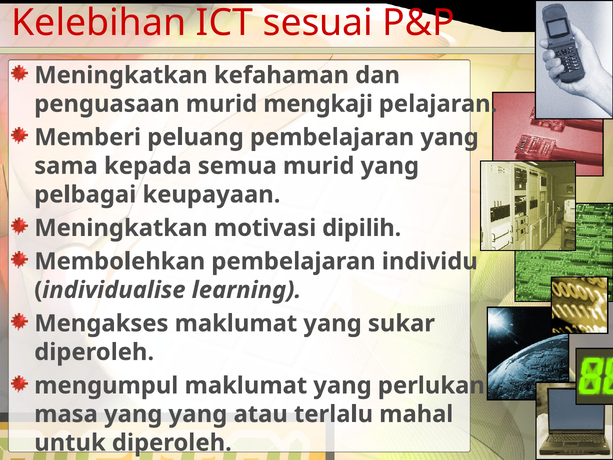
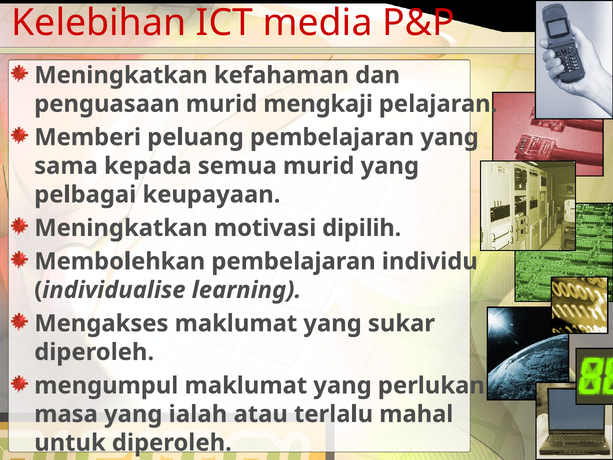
sesuai: sesuai -> media
yang yang: yang -> ialah
